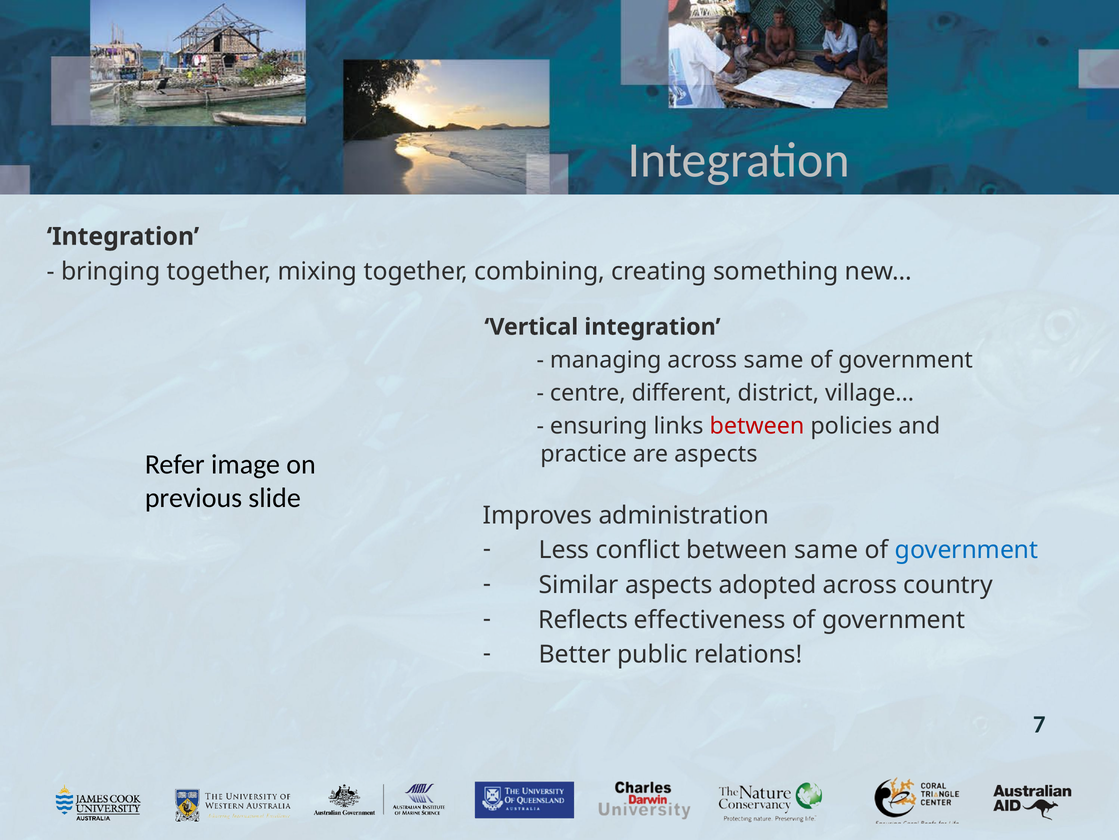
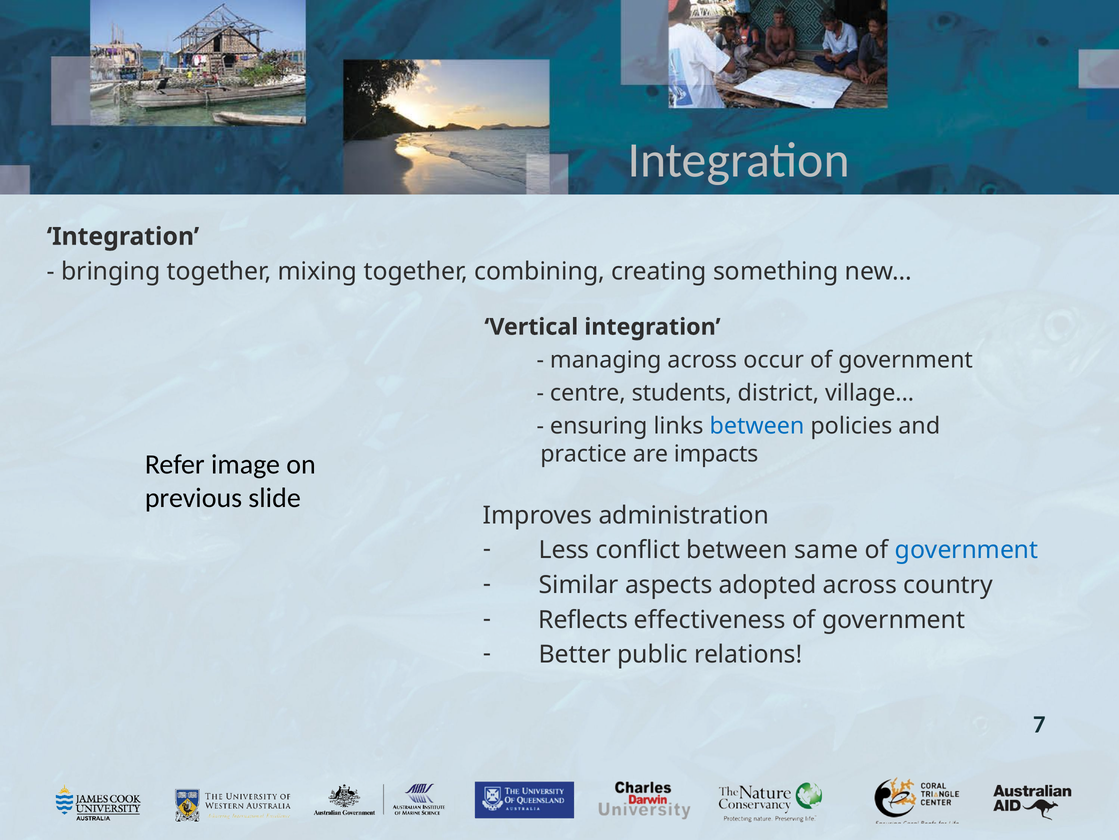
across same: same -> occur
different: different -> students
between at (757, 426) colour: red -> blue
are aspects: aspects -> impacts
